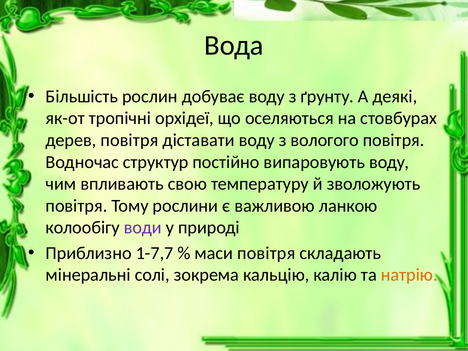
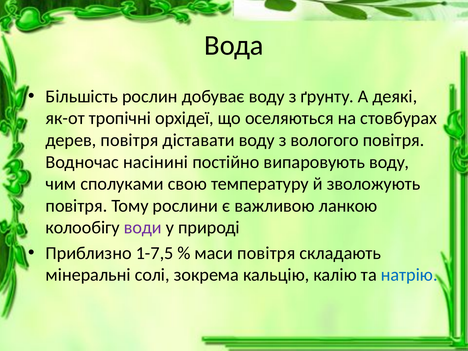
структур: структур -> насінині
впливають: впливають -> сполуками
1-7,7: 1-7,7 -> 1-7,5
натрію colour: orange -> blue
